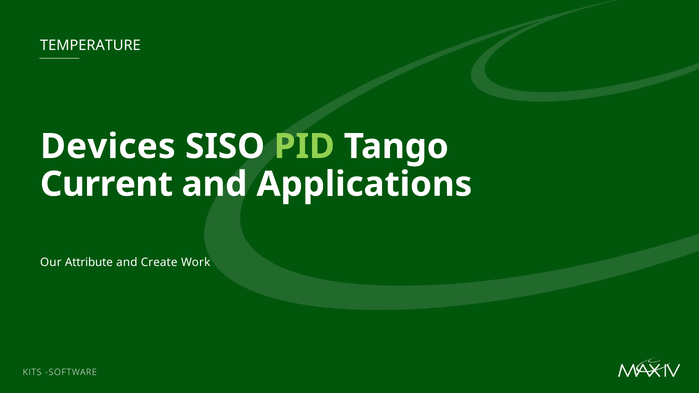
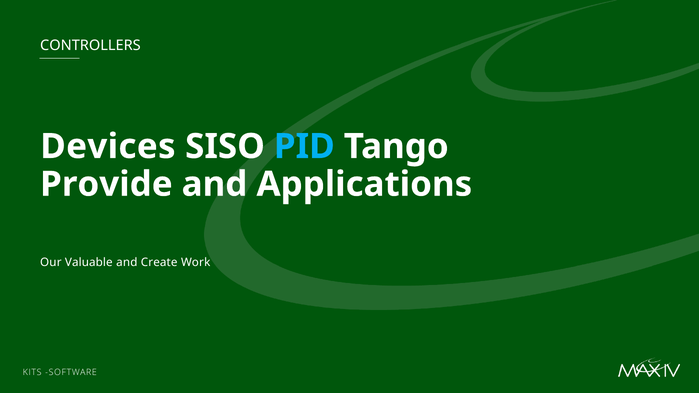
TEMPERATURE: TEMPERATURE -> CONTROLLERS
PID colour: light green -> light blue
Current: Current -> Provide
Attribute: Attribute -> Valuable
